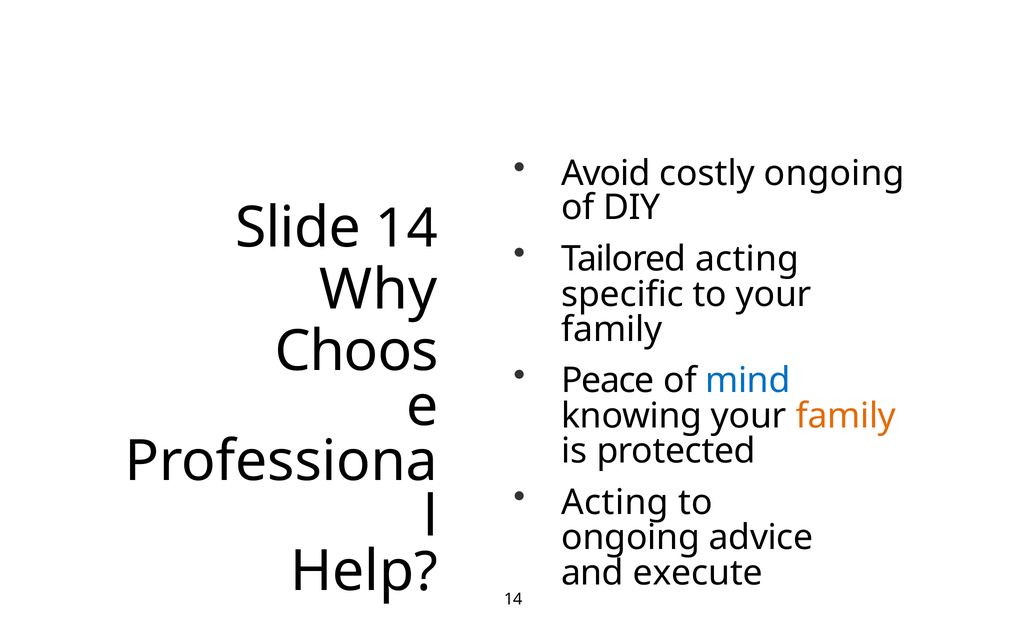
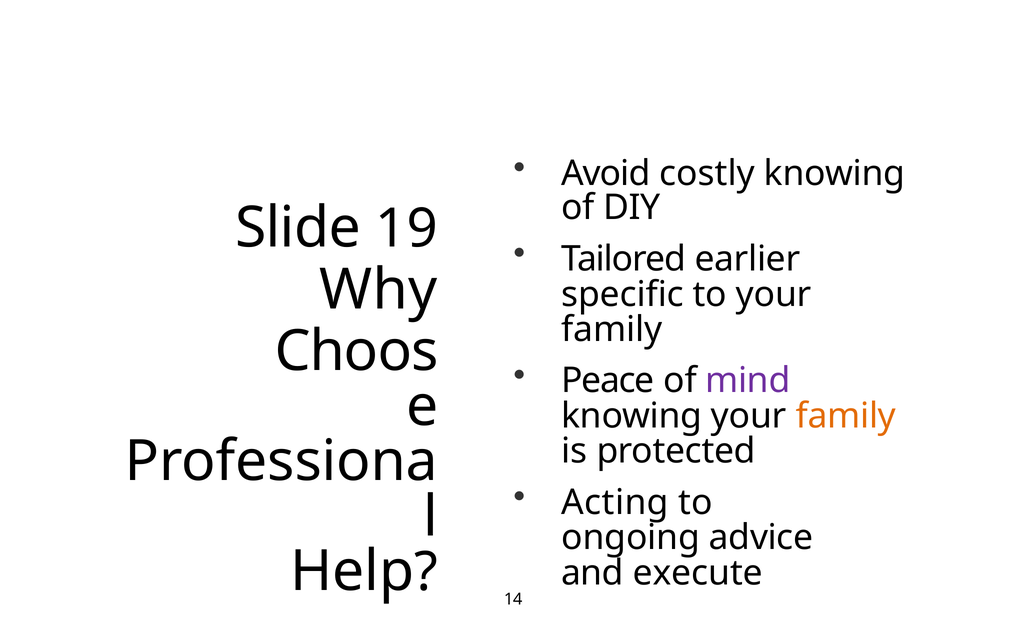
costly ongoing: ongoing -> knowing
Slide 14: 14 -> 19
Tailored acting: acting -> earlier
mind colour: blue -> purple
